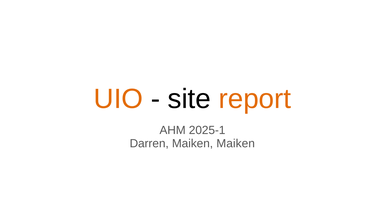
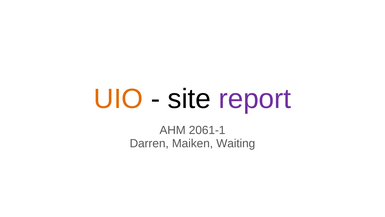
report colour: orange -> purple
2025-1: 2025-1 -> 2061-1
Maiken Maiken: Maiken -> Waiting
